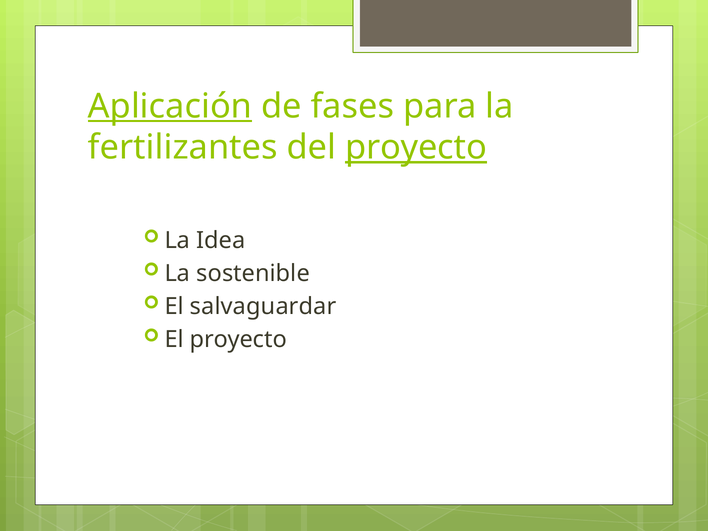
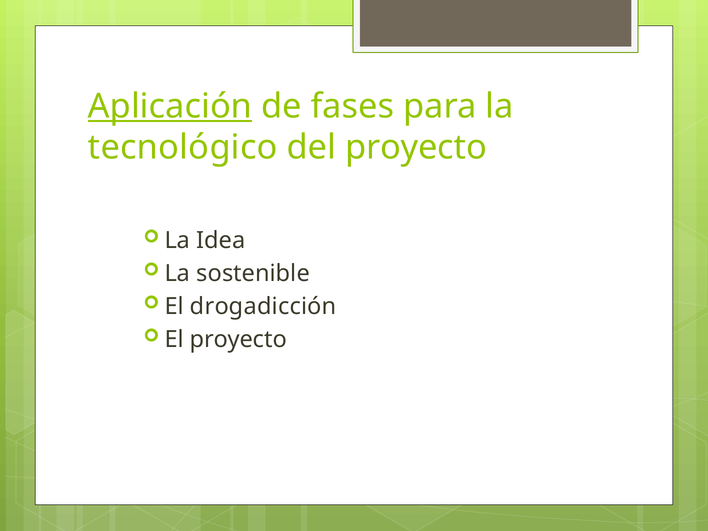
fertilizantes: fertilizantes -> tecnológico
proyecto at (416, 147) underline: present -> none
salvaguardar: salvaguardar -> drogadicción
